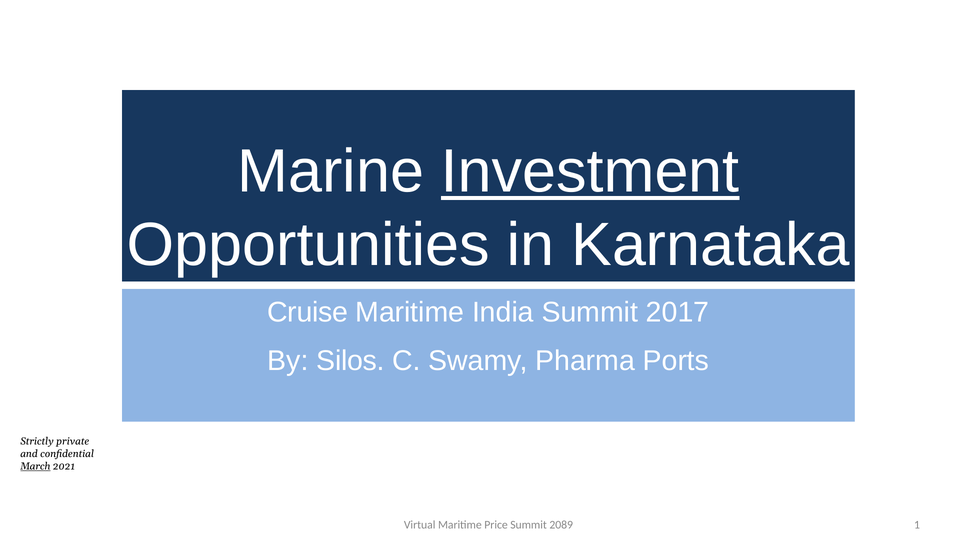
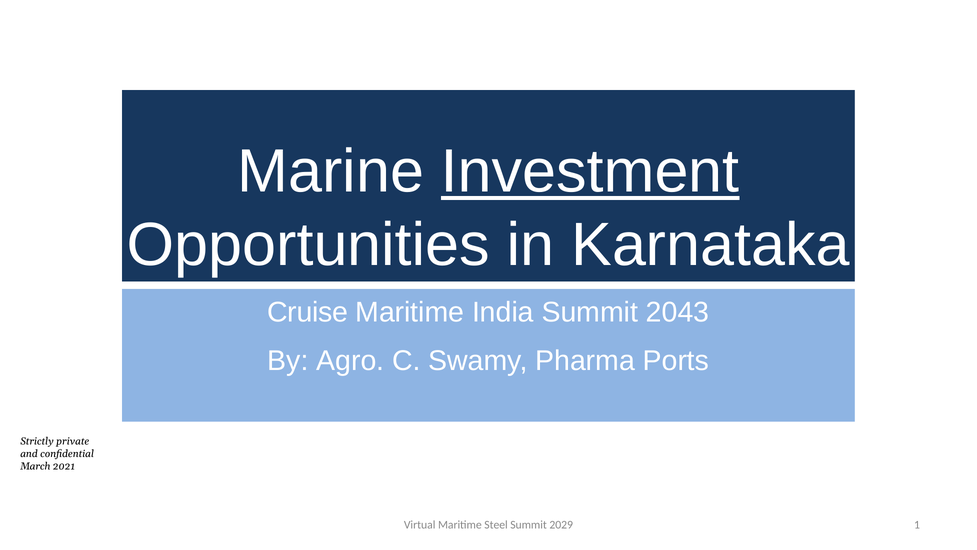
2017: 2017 -> 2043
Silos: Silos -> Agro
March underline: present -> none
Price: Price -> Steel
2089: 2089 -> 2029
